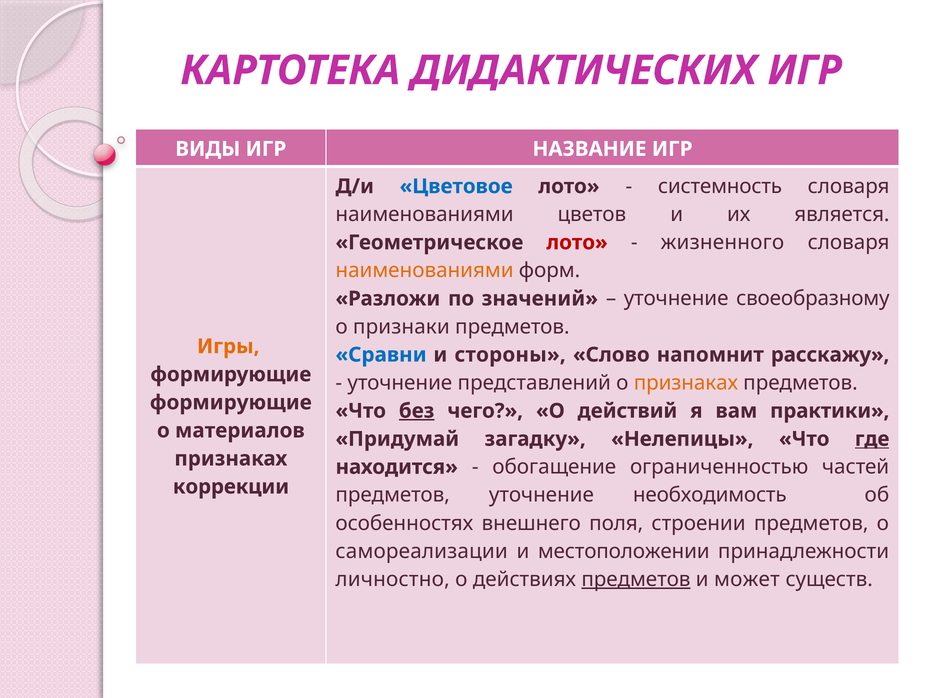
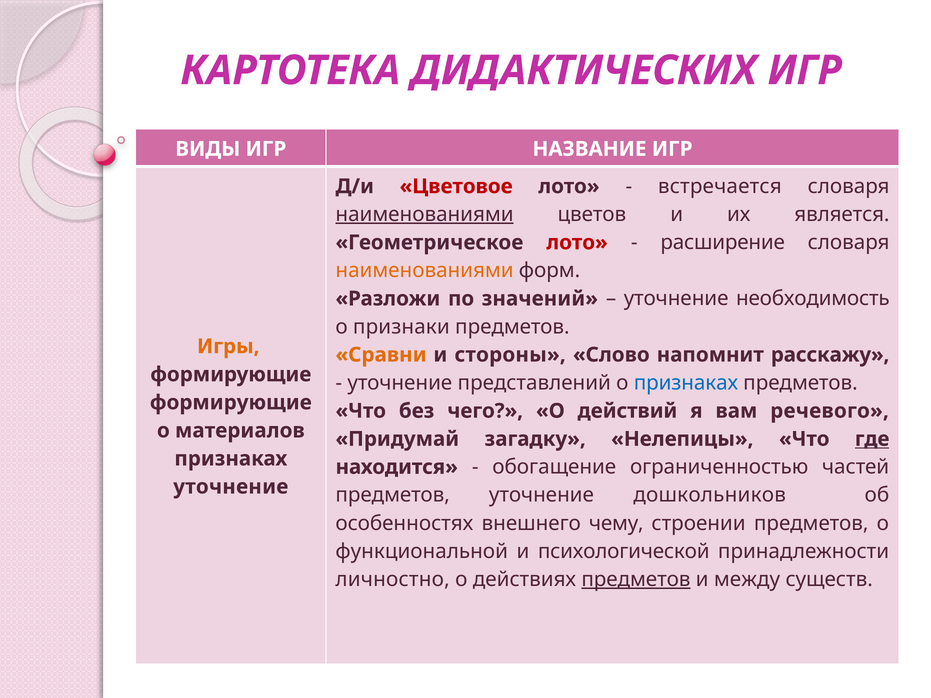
Цветовое colour: blue -> red
системность: системность -> встречается
наименованиями at (425, 215) underline: none -> present
жизненного: жизненного -> расширение
своеобразному: своеобразному -> необходимость
Сравни colour: blue -> orange
признаках at (686, 383) colour: orange -> blue
без underline: present -> none
практики: практики -> речевого
коррекции at (231, 487): коррекции -> уточнение
необходимость: необходимость -> дошкольников
поля: поля -> чему
самореализации: самореализации -> функциональной
местоположении: местоположении -> психологической
может: может -> между
